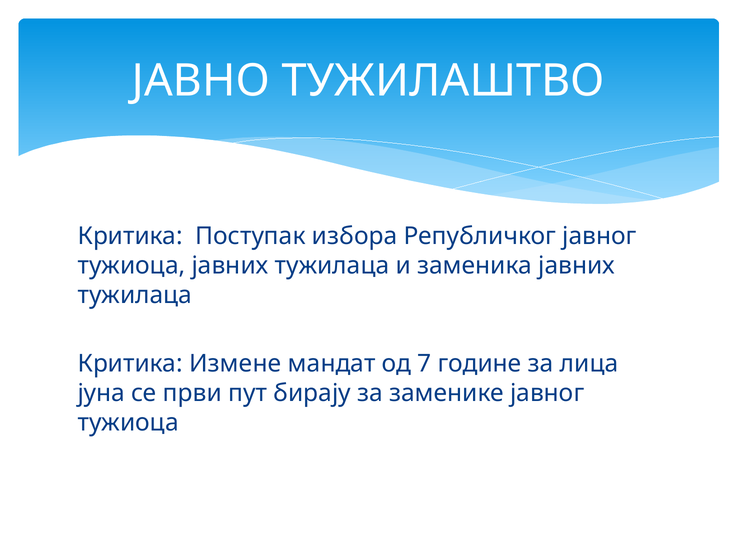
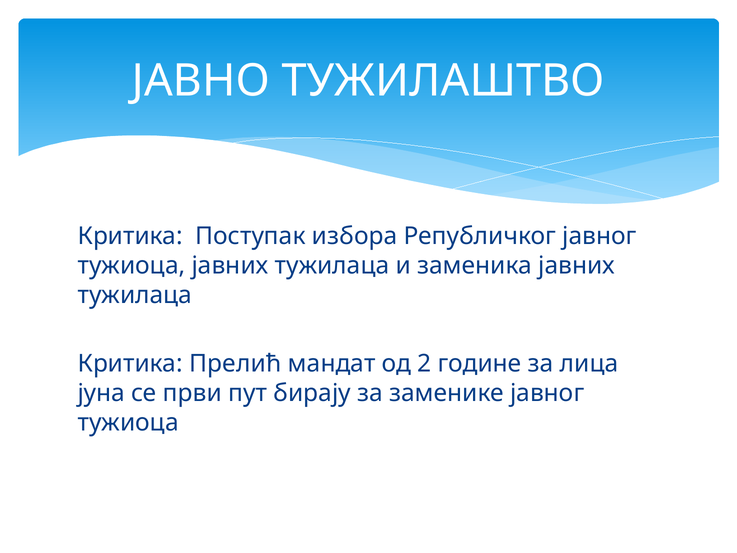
Измене: Измене -> Прелић
7: 7 -> 2
